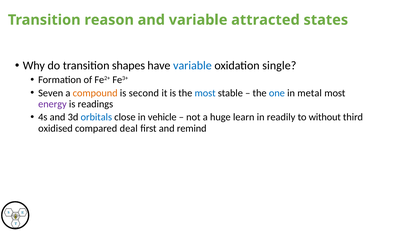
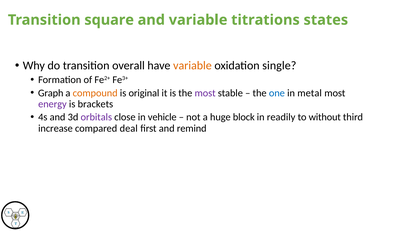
reason: reason -> square
attracted: attracted -> titrations
shapes: shapes -> overall
variable at (192, 66) colour: blue -> orange
Seven: Seven -> Graph
second: second -> original
most at (205, 93) colour: blue -> purple
readings: readings -> brackets
orbitals colour: blue -> purple
learn: learn -> block
oxidised: oxidised -> increase
